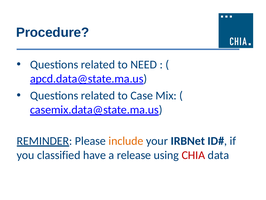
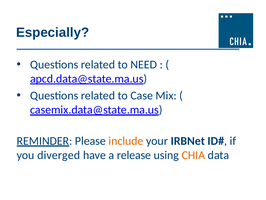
Procedure: Procedure -> Especially
classified: classified -> diverged
CHIA colour: red -> orange
